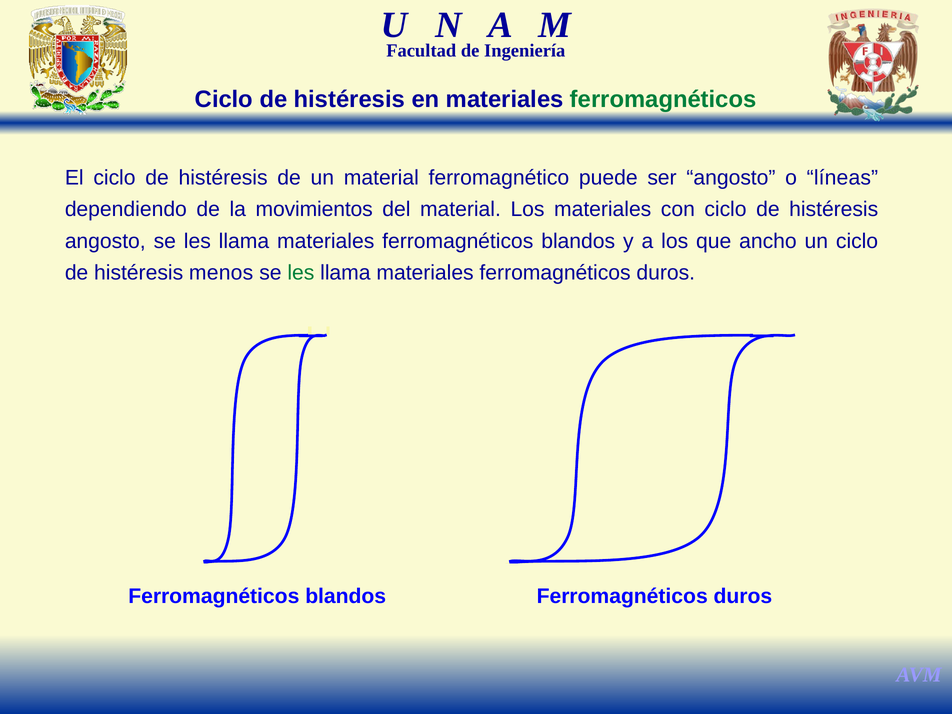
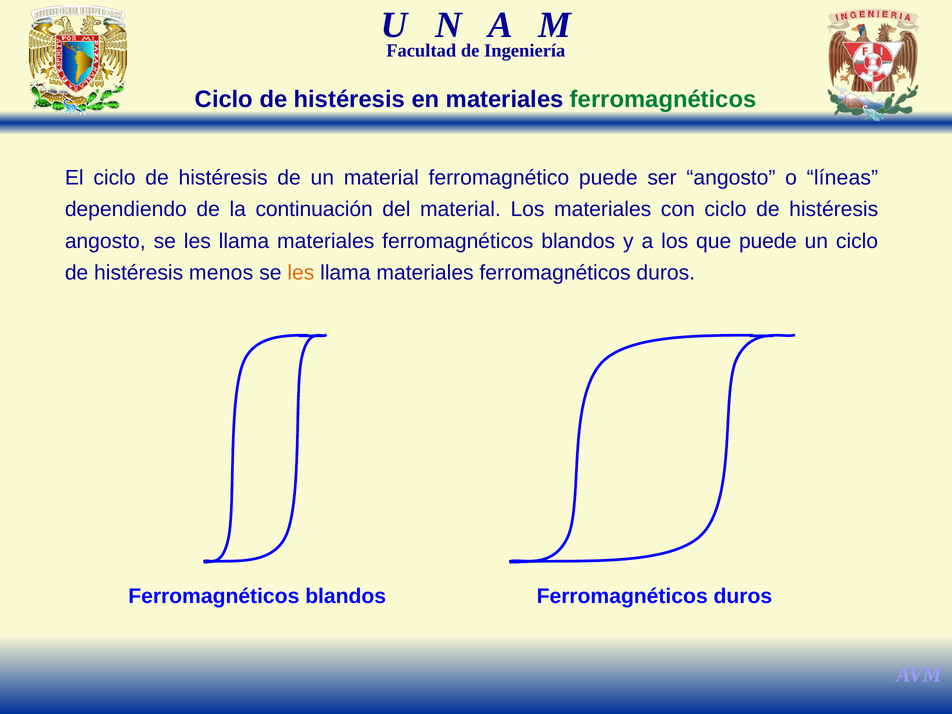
movimientos: movimientos -> continuación
que ancho: ancho -> puede
les at (301, 273) colour: green -> orange
